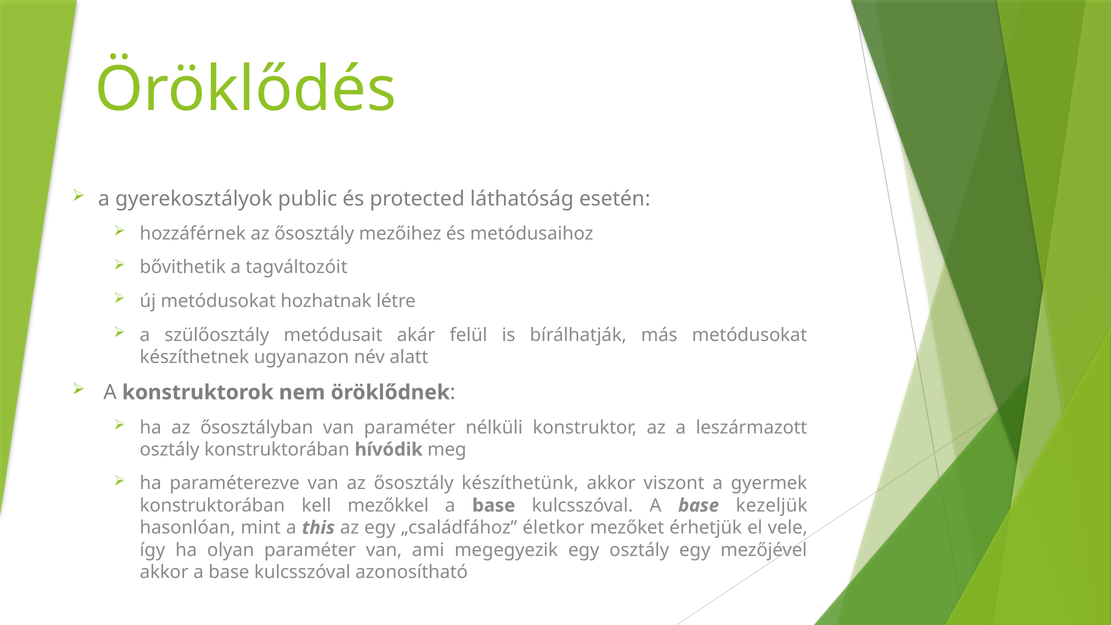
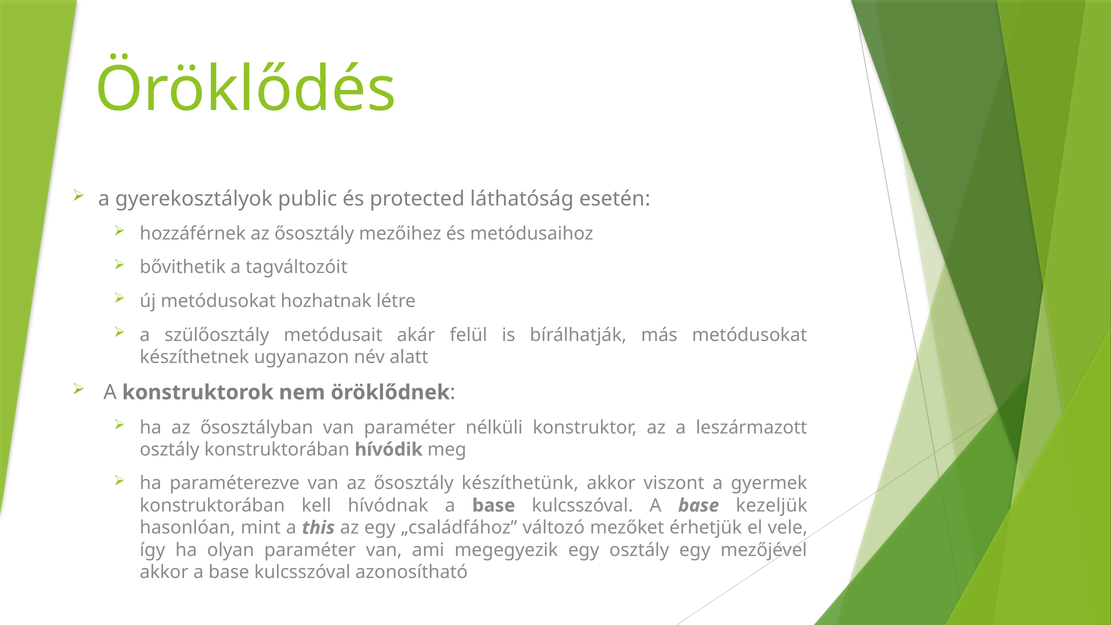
mezőkkel: mezőkkel -> hívódnak
életkor: életkor -> változó
